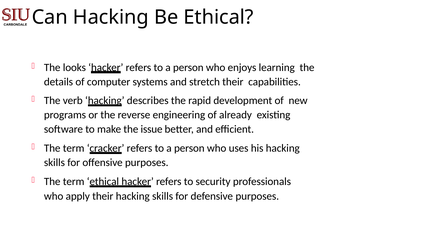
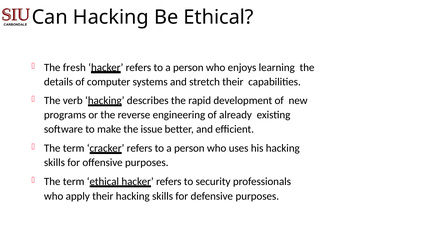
looks: looks -> fresh
